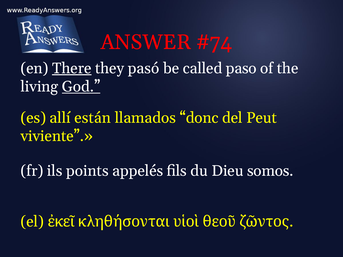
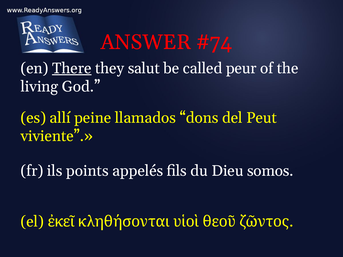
pasó: pasó -> salut
paso: paso -> peur
God underline: present -> none
están: están -> peine
donc: donc -> dons
